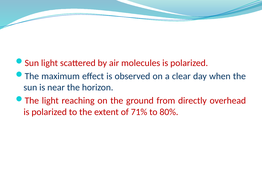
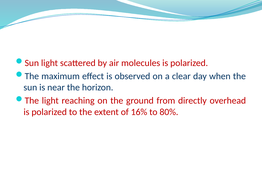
71%: 71% -> 16%
